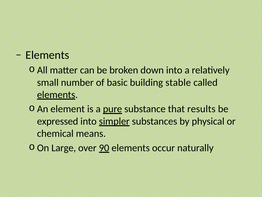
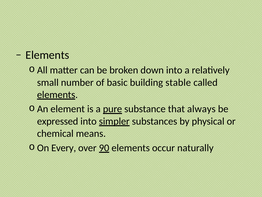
results: results -> always
Large: Large -> Every
